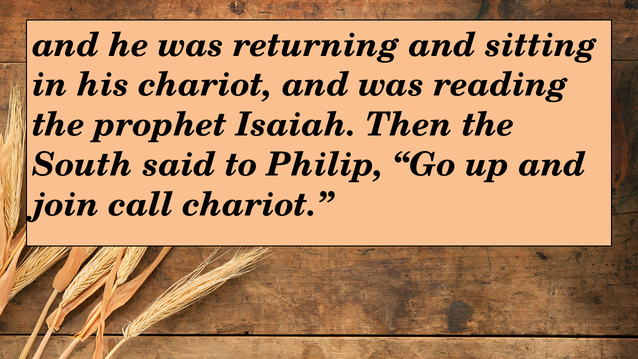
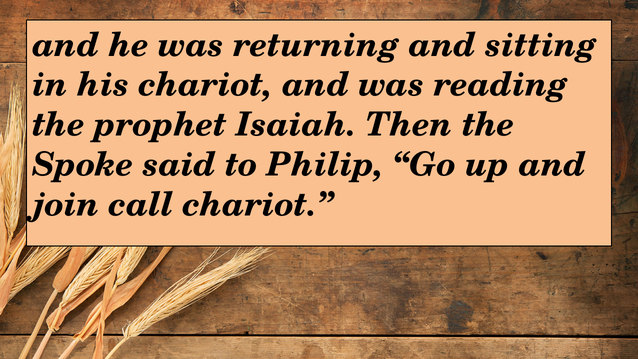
South: South -> Spoke
